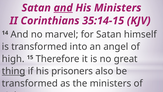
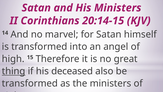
and at (63, 8) underline: present -> none
35:14-15: 35:14-15 -> 20:14-15
prisoners: prisoners -> deceased
